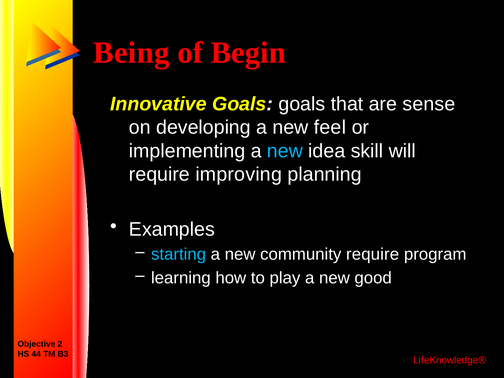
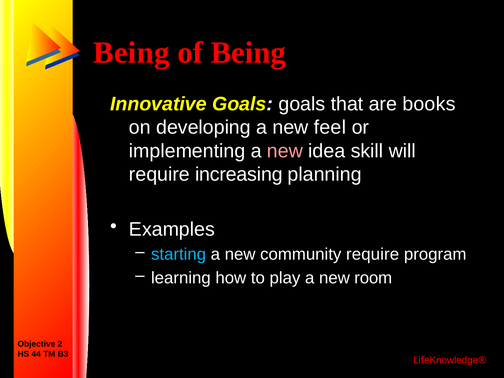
of Begin: Begin -> Being
sense: sense -> books
new at (285, 151) colour: light blue -> pink
improving: improving -> increasing
good: good -> room
